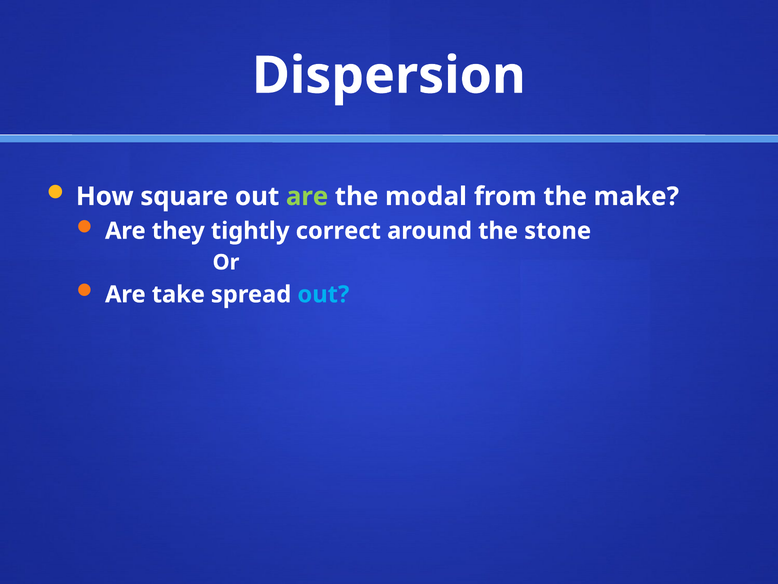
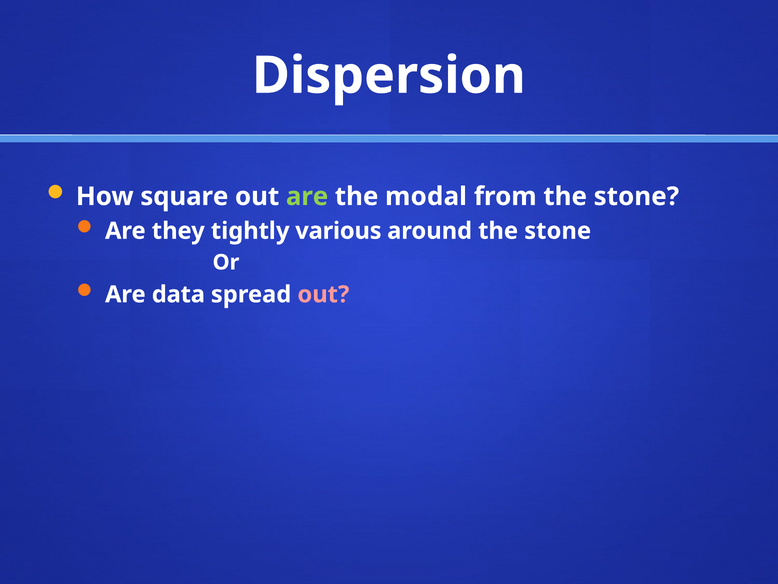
from the make: make -> stone
correct: correct -> various
take: take -> data
out at (323, 294) colour: light blue -> pink
